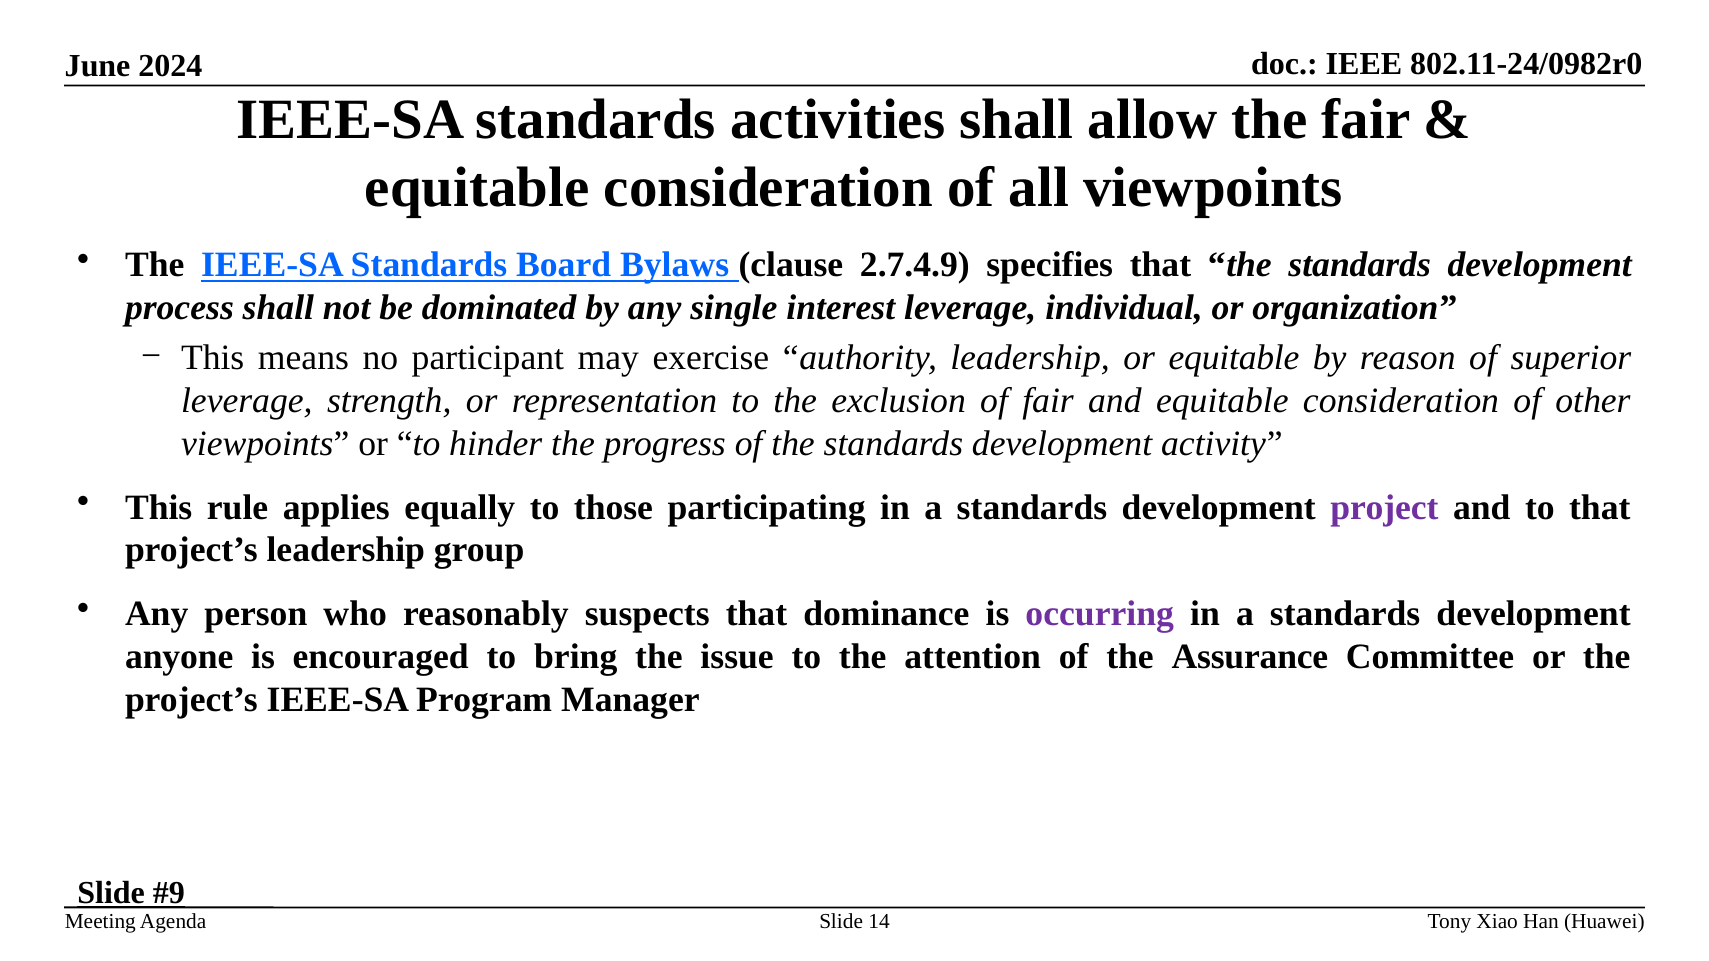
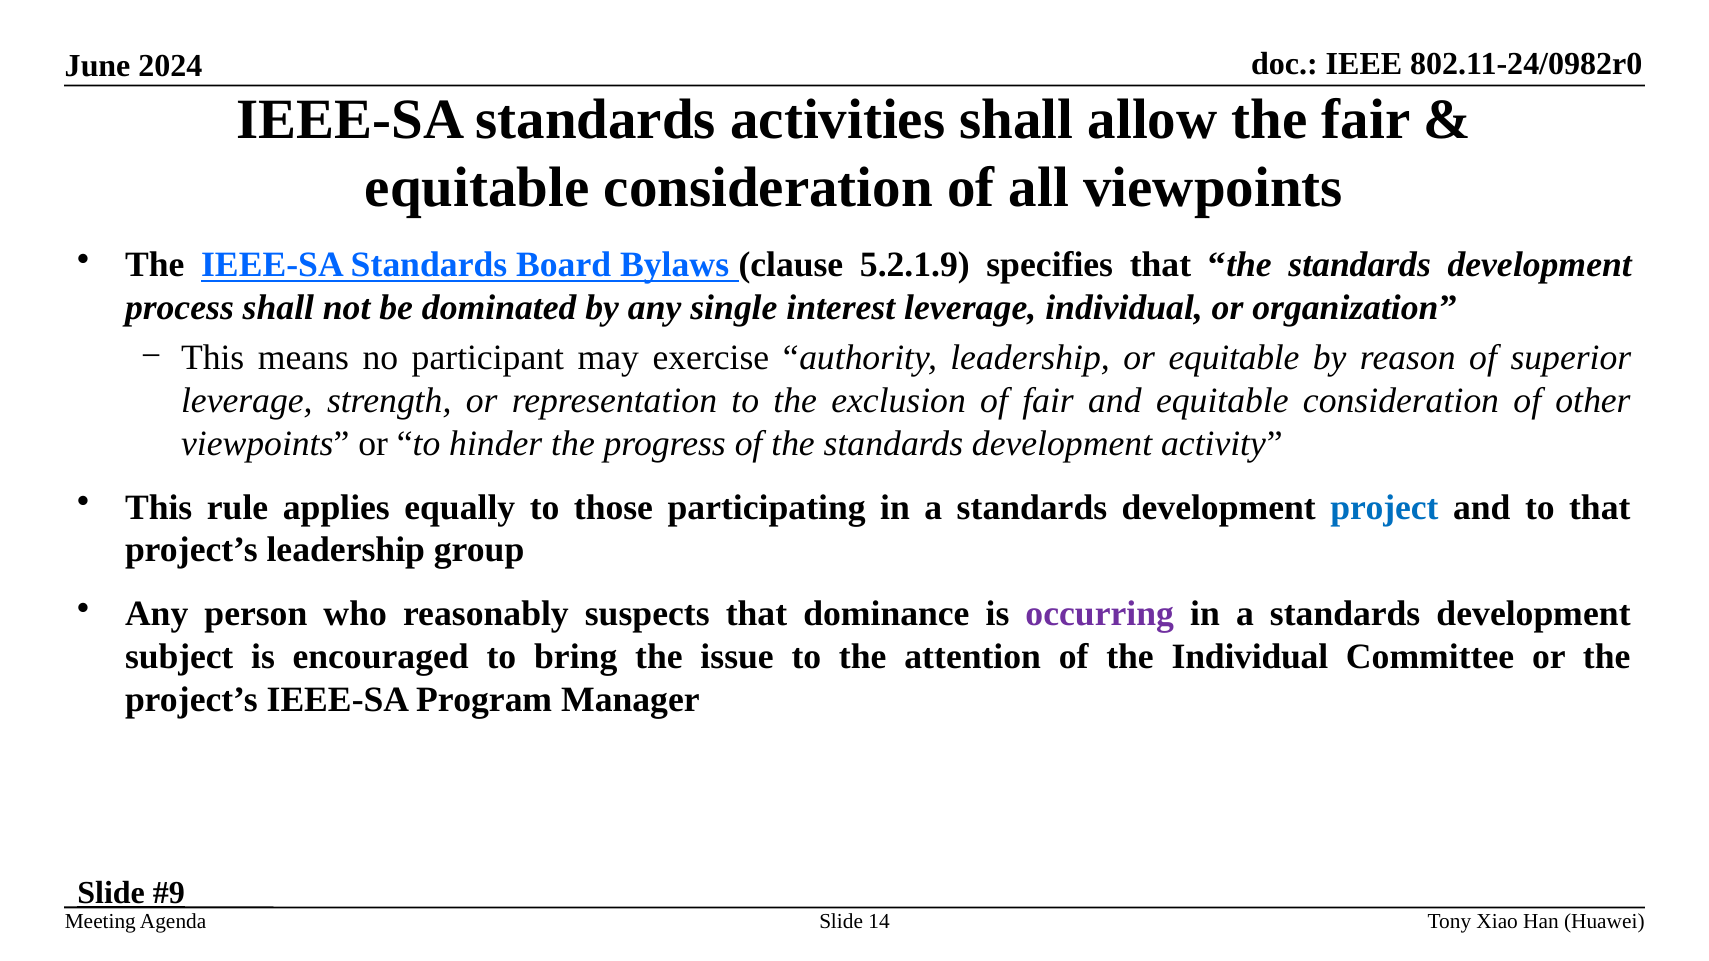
2.7.4.9: 2.7.4.9 -> 5.2.1.9
project colour: purple -> blue
anyone: anyone -> subject
the Assurance: Assurance -> Individual
